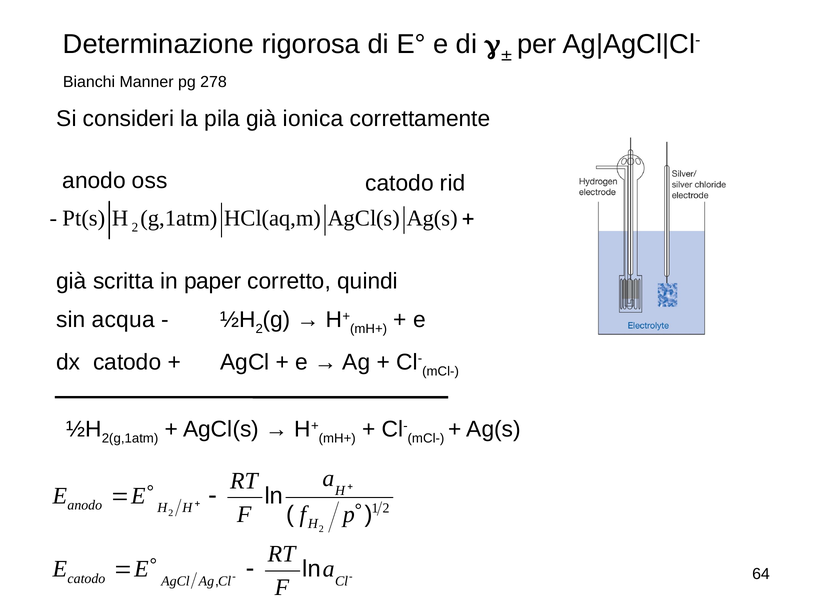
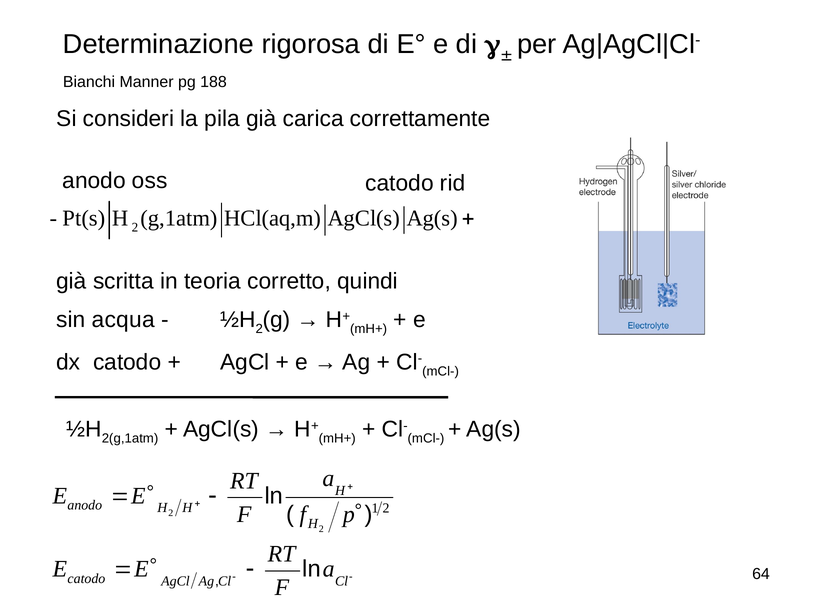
278: 278 -> 188
ionica: ionica -> carica
paper: paper -> teoria
